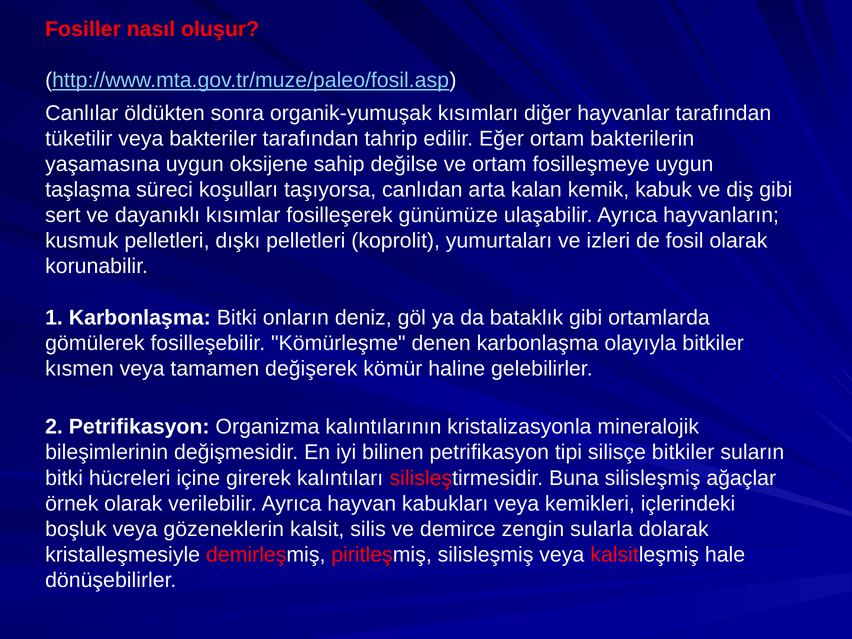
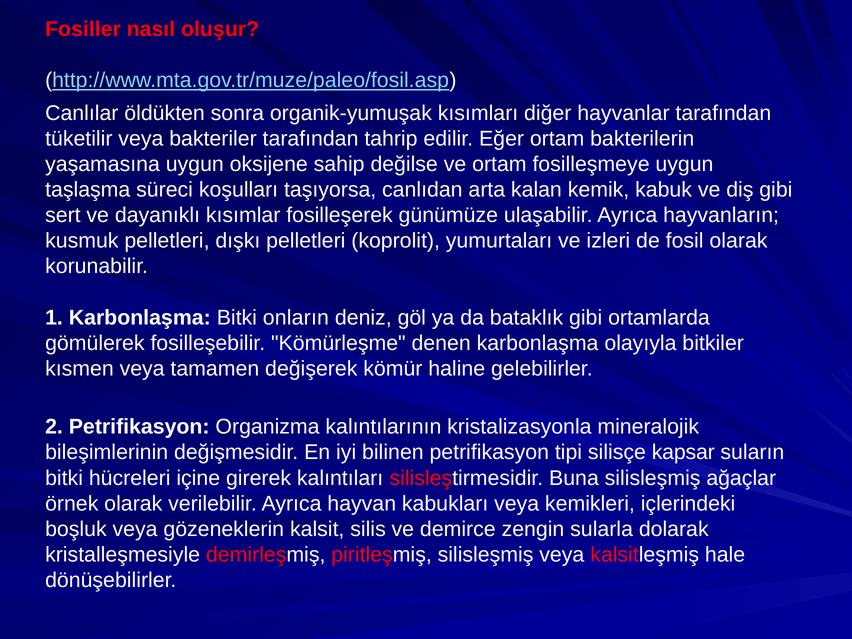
silisçe bitkiler: bitkiler -> kapsar
